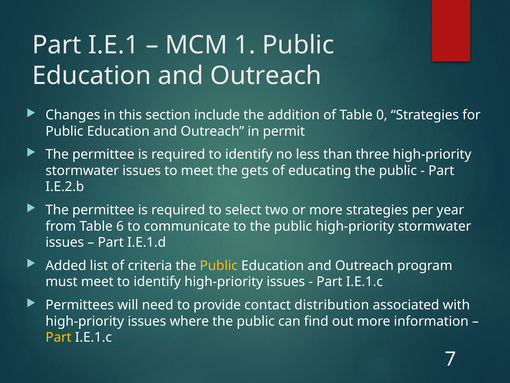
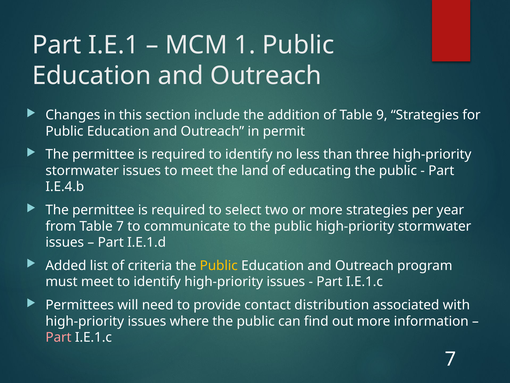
0: 0 -> 9
gets: gets -> land
I.E.2.b: I.E.2.b -> I.E.4.b
Table 6: 6 -> 7
Part at (58, 337) colour: yellow -> pink
